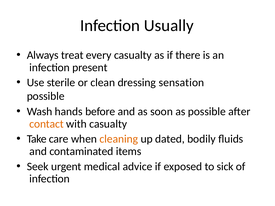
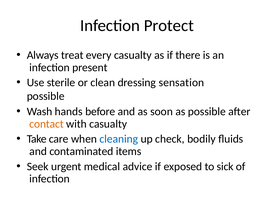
Usually: Usually -> Protect
cleaning colour: orange -> blue
dated: dated -> check
